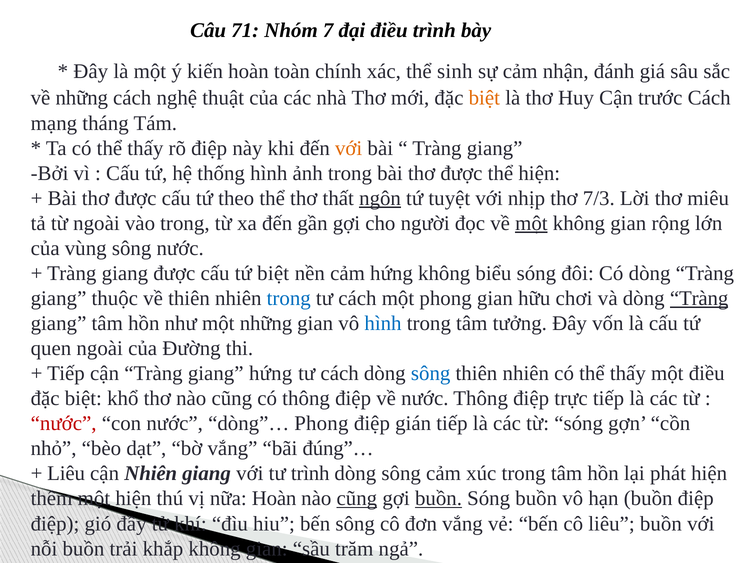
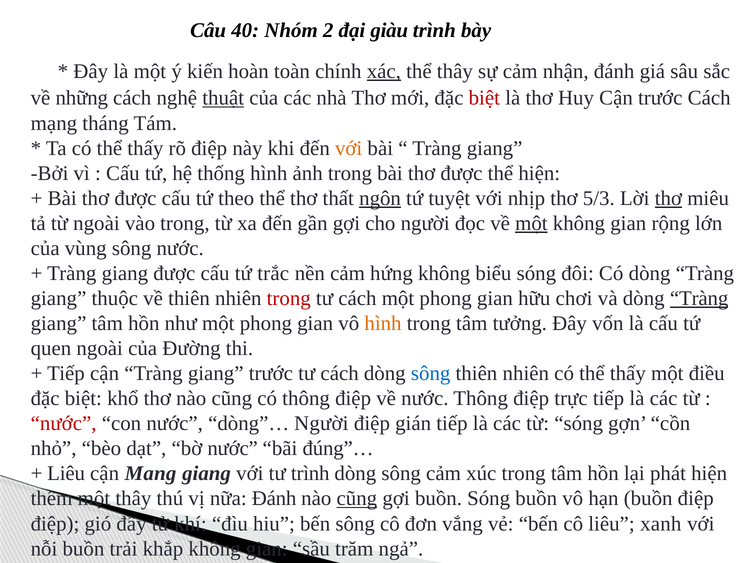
71: 71 -> 40
7: 7 -> 2
đại điều: điều -> giàu
xác underline: none -> present
thể sinh: sinh -> thây
thuật underline: none -> present
biệt at (484, 98) colour: orange -> red
7/3: 7/3 -> 5/3
thơ at (668, 198) underline: none -> present
tứ biệt: biệt -> trắc
trong at (289, 298) colour: blue -> red
như một những: những -> phong
hình at (383, 324) colour: blue -> orange
giang hứng: hứng -> trước
dòng”… Phong: Phong -> Người
bờ vắng: vắng -> nước
cận Nhiên: Nhiên -> Mang
một hiện: hiện -> thây
nữa Hoàn: Hoàn -> Đánh
buồn at (439, 499) underline: present -> none
liêu buồn: buồn -> xanh
